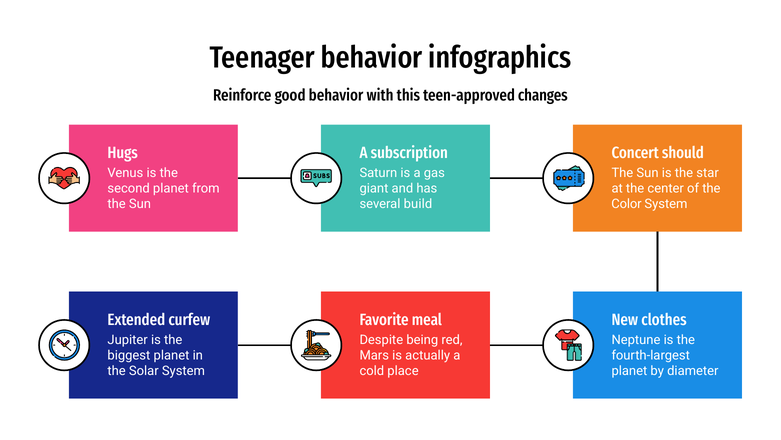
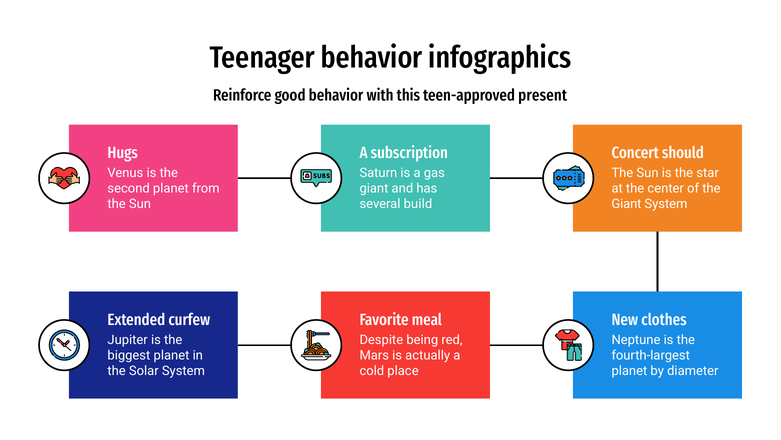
changes: changes -> present
Color at (626, 204): Color -> Giant
